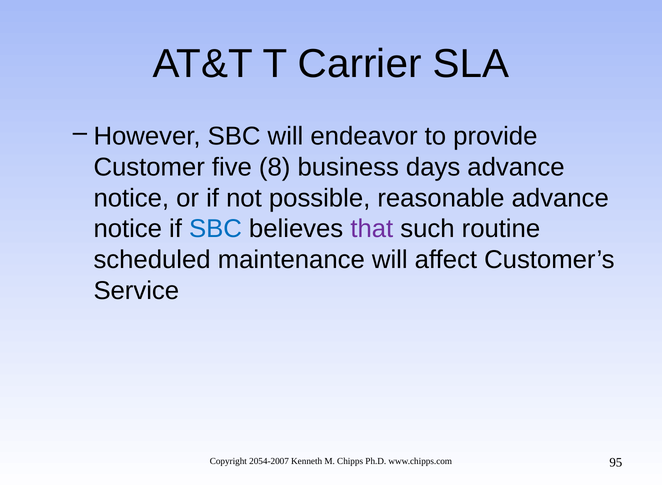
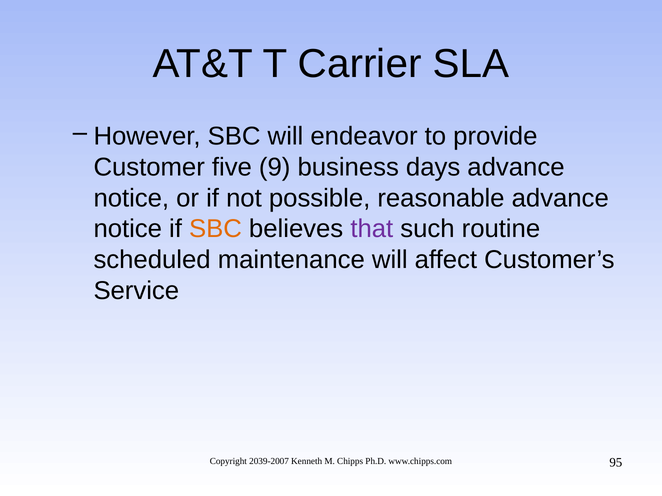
8: 8 -> 9
SBC at (215, 229) colour: blue -> orange
2054-2007: 2054-2007 -> 2039-2007
